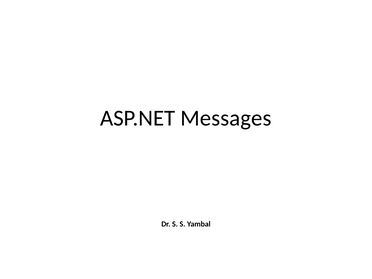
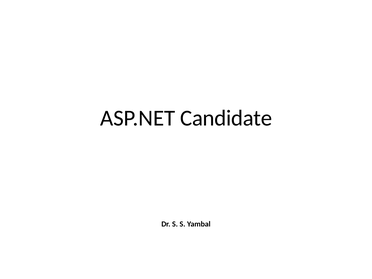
Messages: Messages -> Candidate
